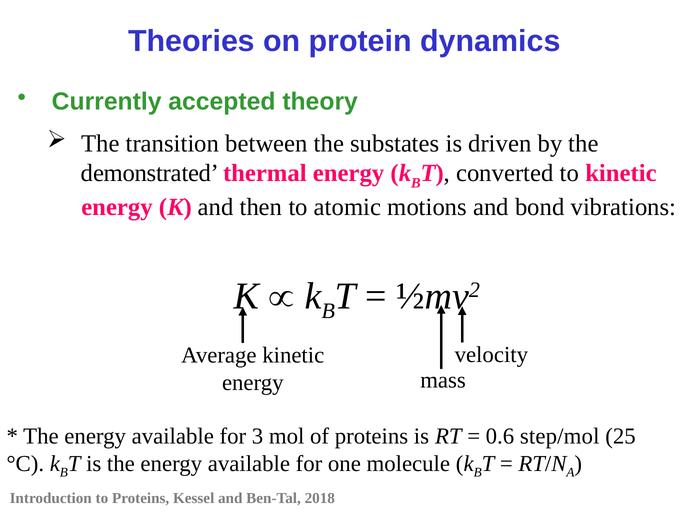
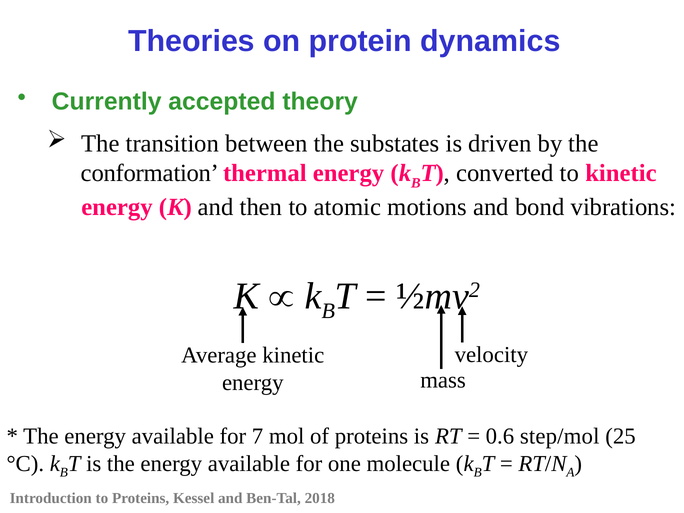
demonstrated: demonstrated -> conformation
3: 3 -> 7
